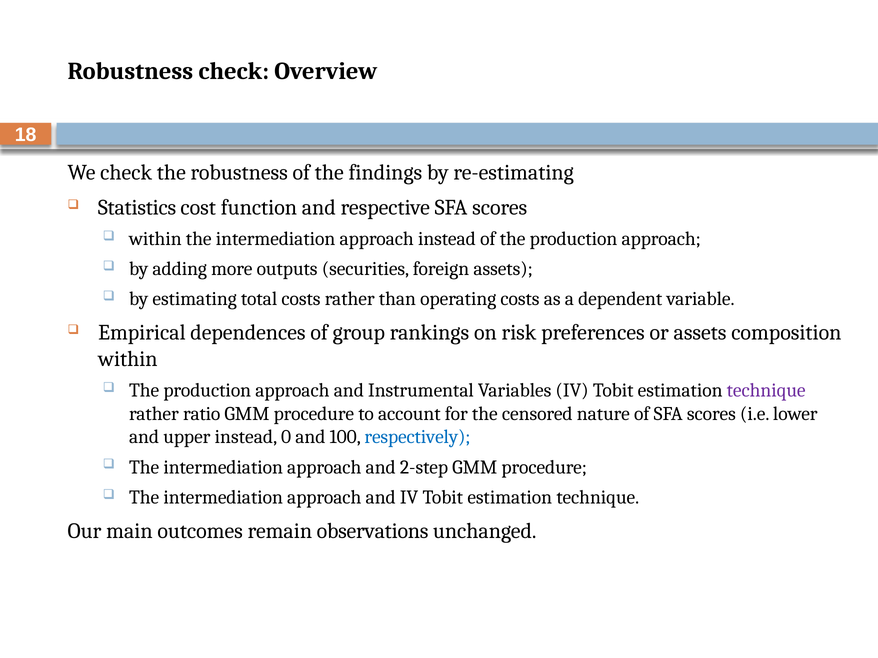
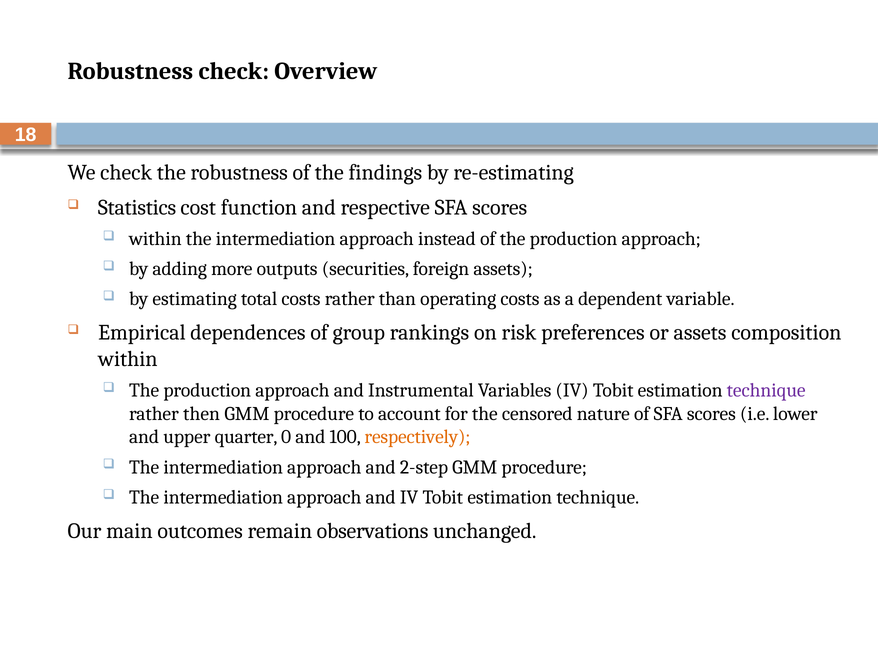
ratio: ratio -> then
upper instead: instead -> quarter
respectively colour: blue -> orange
